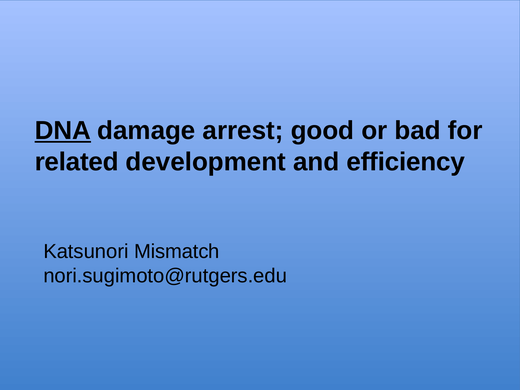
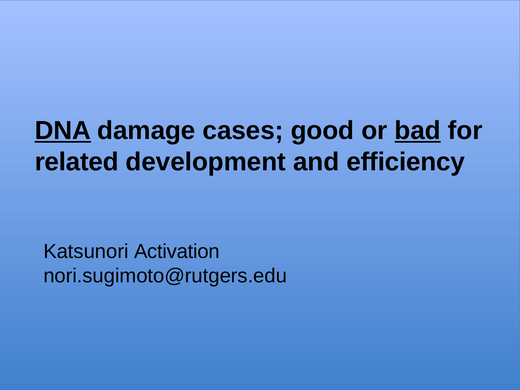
arrest: arrest -> cases
bad underline: none -> present
Mismatch: Mismatch -> Activation
